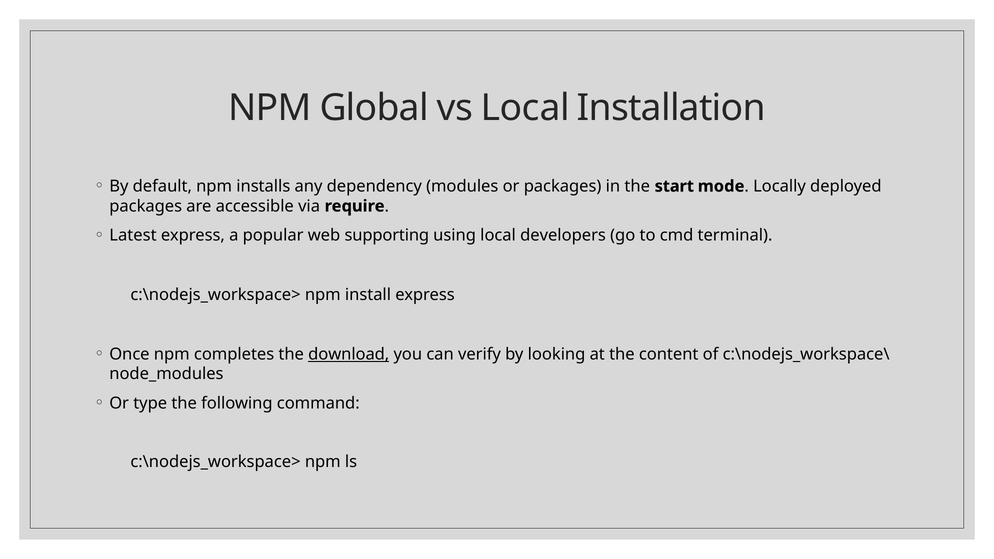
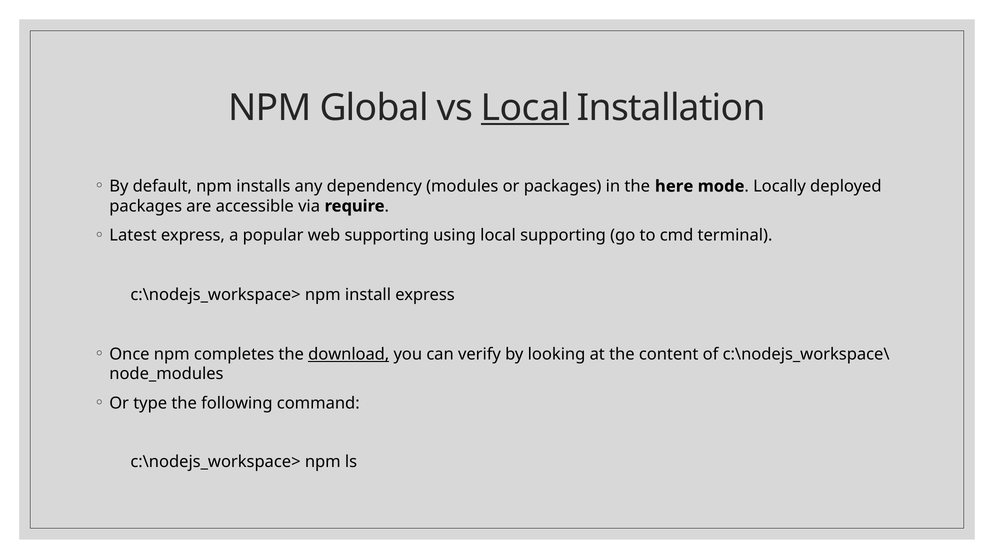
Local at (525, 108) underline: none -> present
start: start -> here
local developers: developers -> supporting
